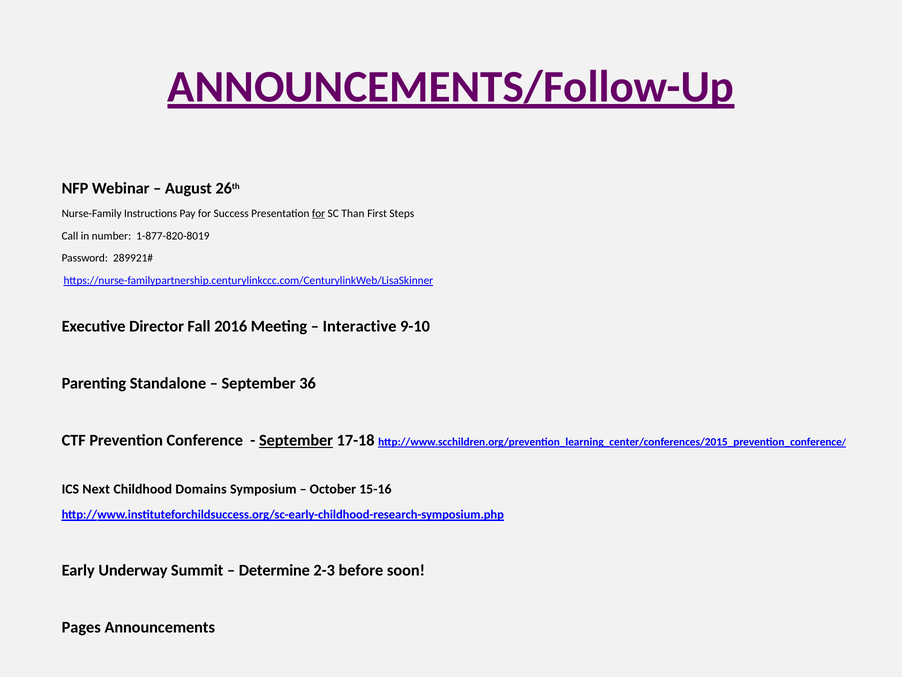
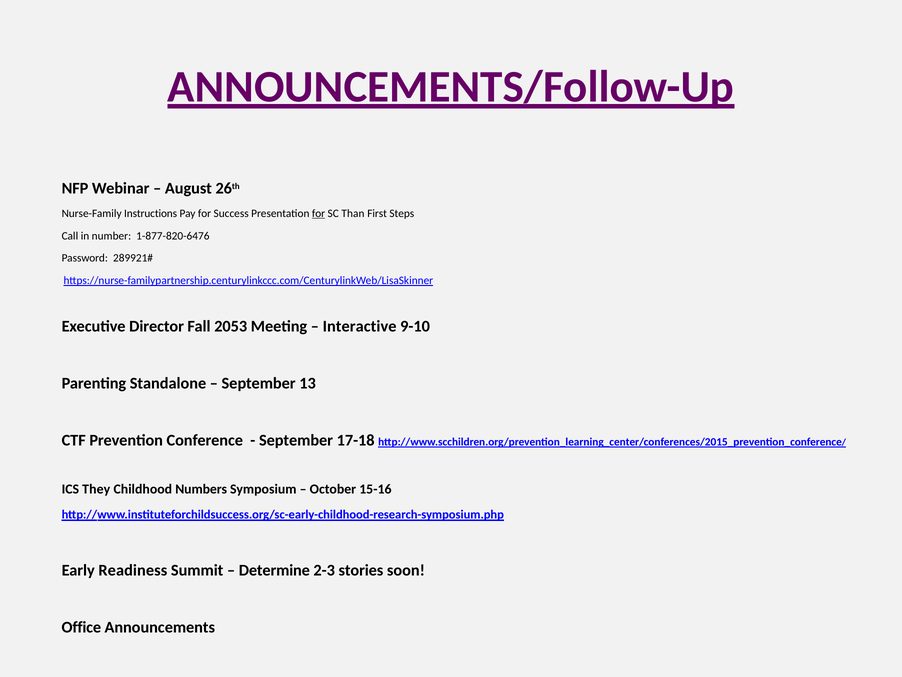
1-877-820-8019: 1-877-820-8019 -> 1-877-820-6476
2016: 2016 -> 2053
36: 36 -> 13
September at (296, 440) underline: present -> none
Next: Next -> They
Domains: Domains -> Numbers
Underway: Underway -> Readiness
before: before -> stories
Pages: Pages -> Office
